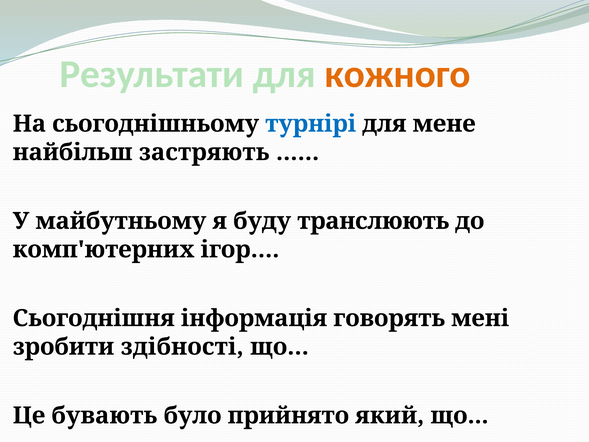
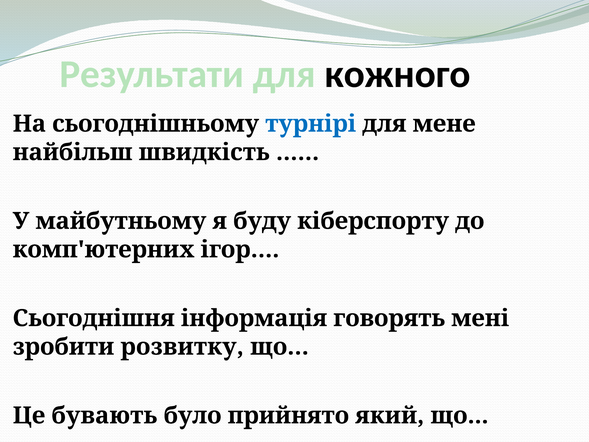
кожного colour: orange -> black
застряють: застряють -> швидкість
транслюють: транслюють -> кіберспорту
здібності: здібності -> розвитку
